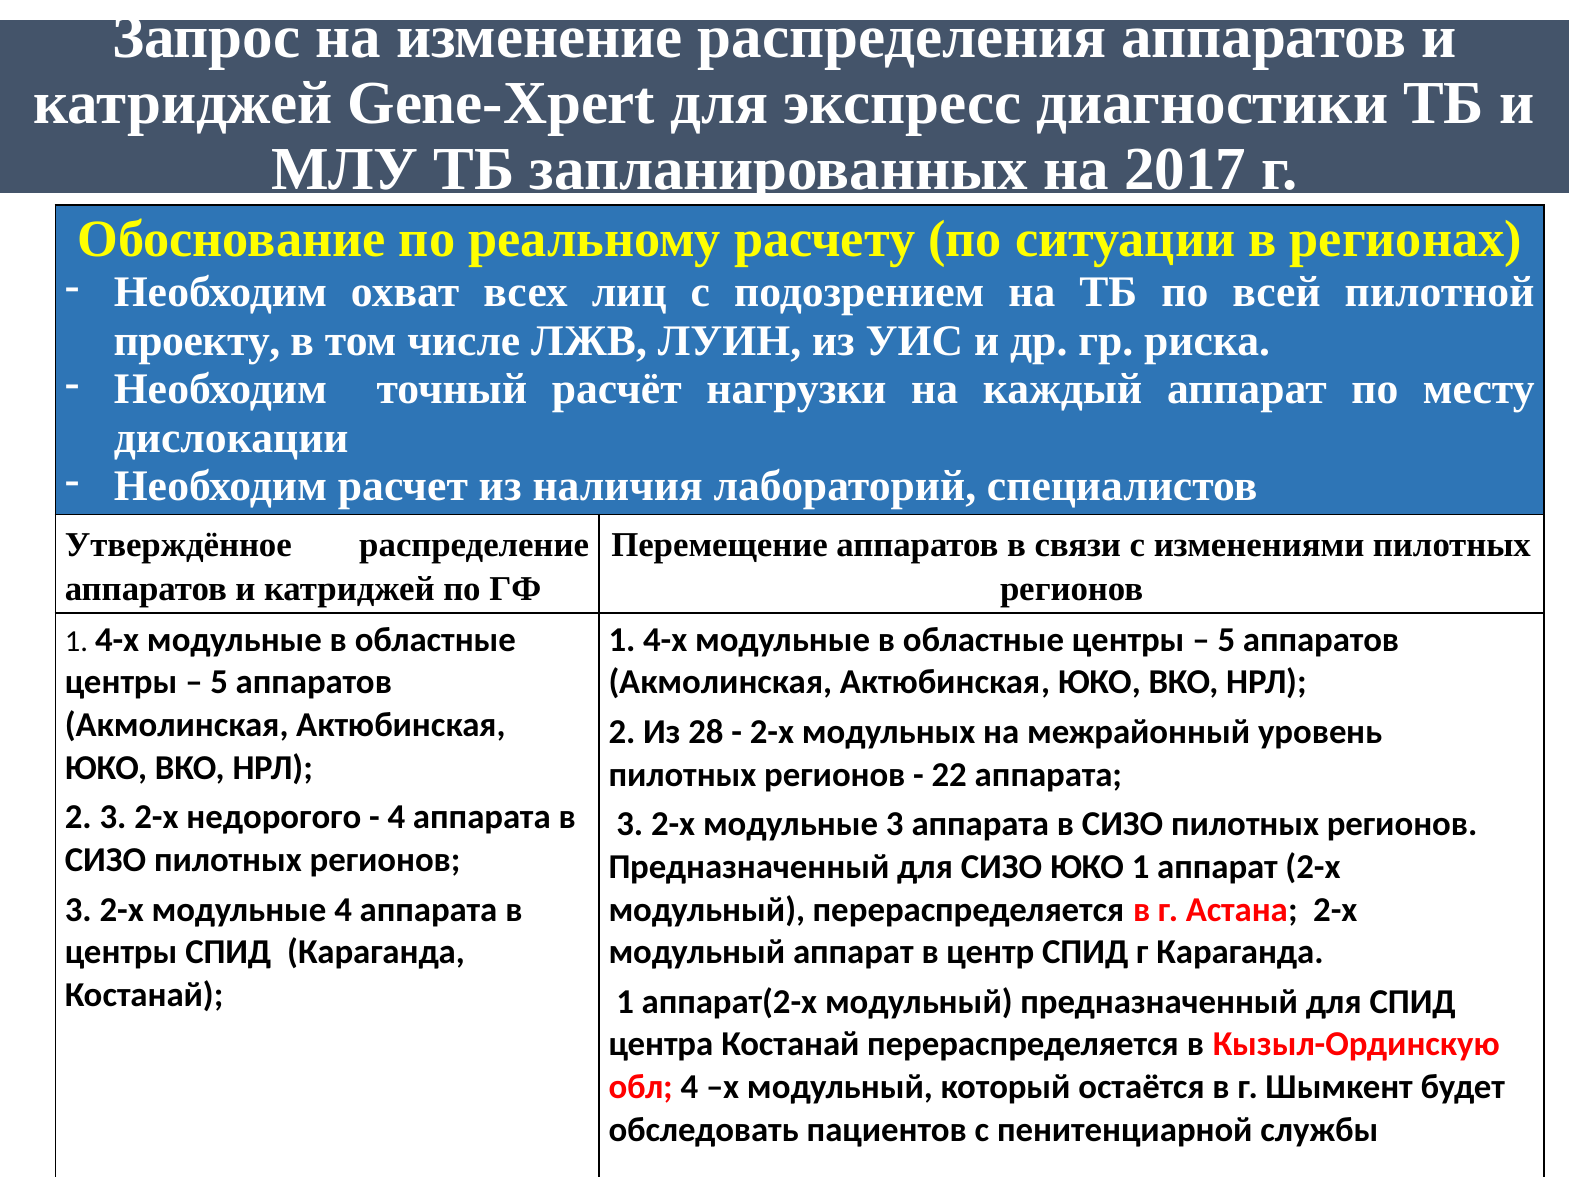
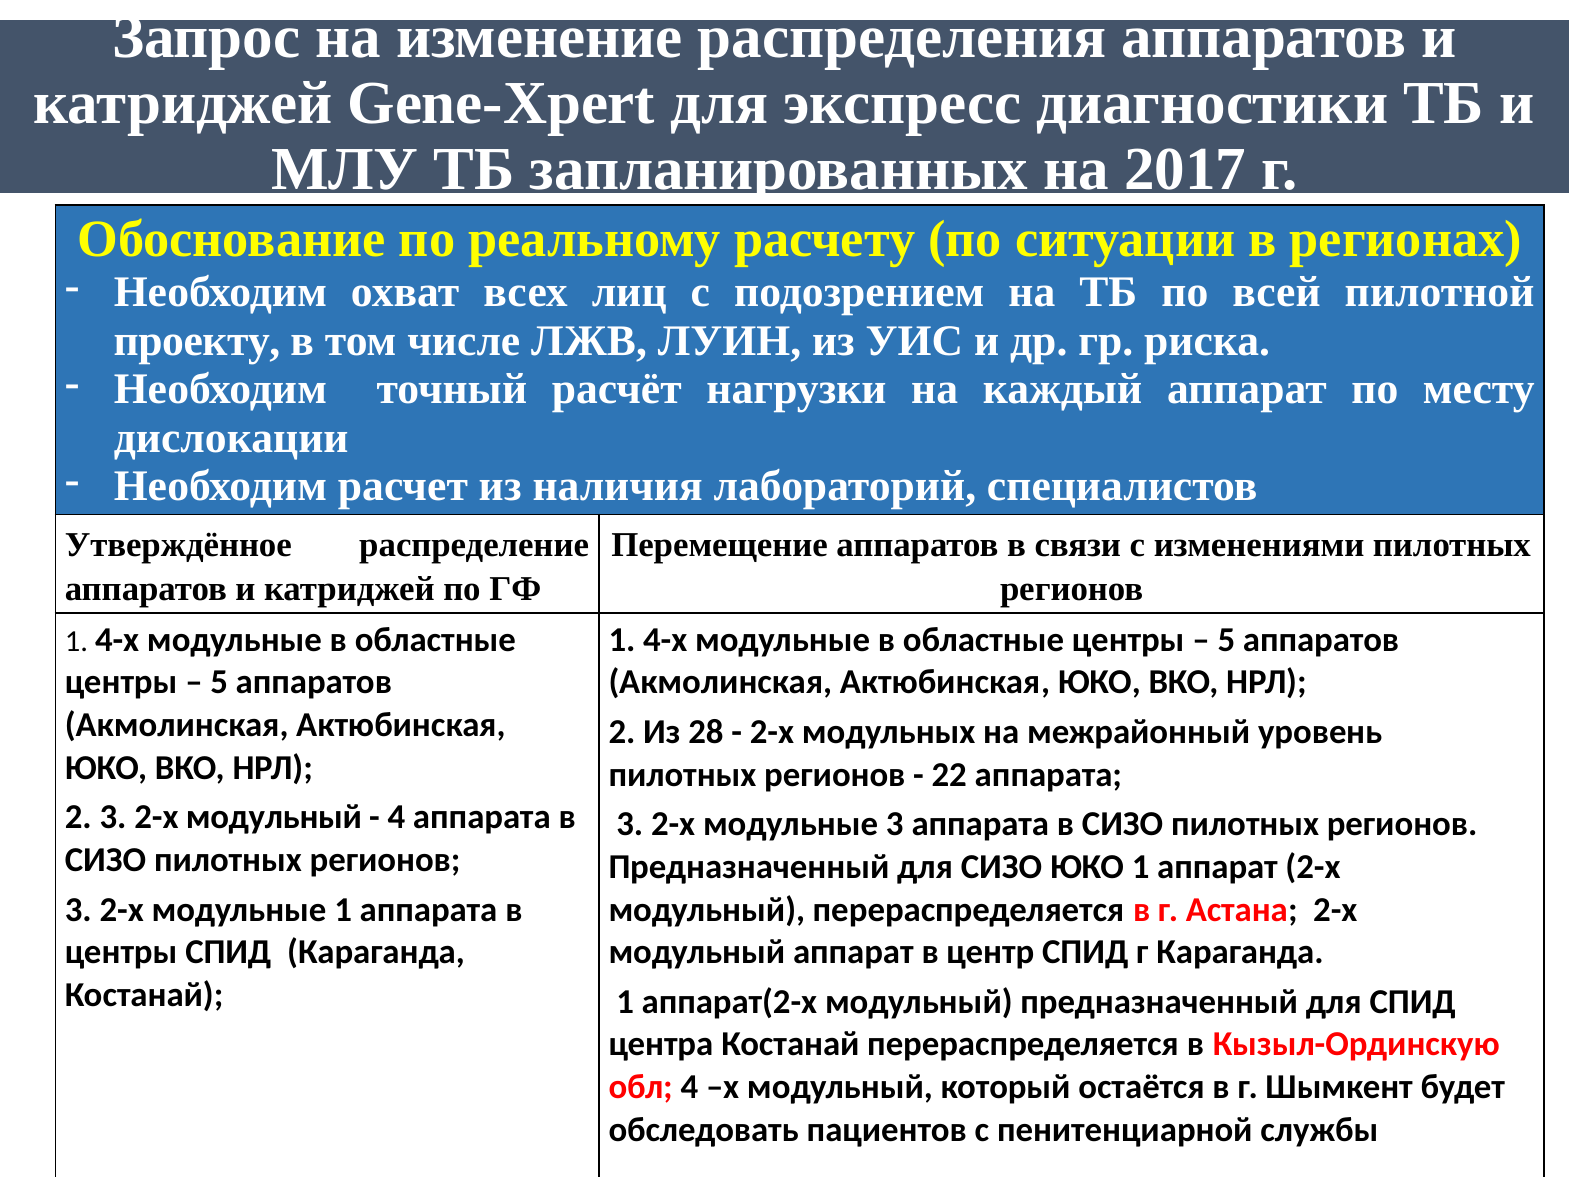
3 2-х недорогого: недорогого -> модульный
модульные 4: 4 -> 1
